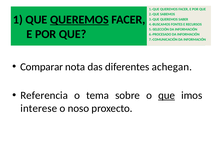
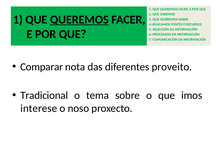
achegan: achegan -> proveito
Referencia: Referencia -> Tradicional
que at (167, 95) underline: present -> none
